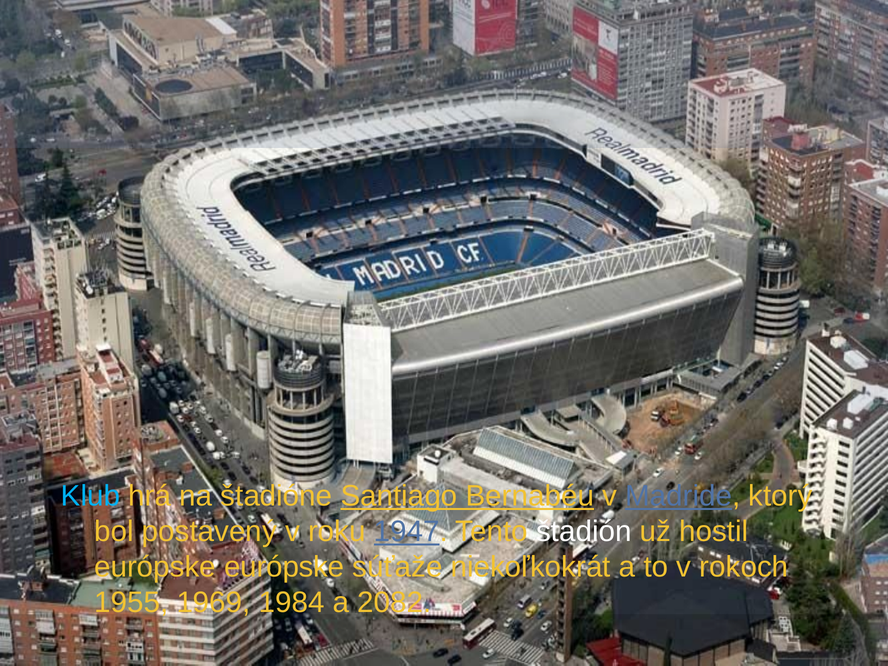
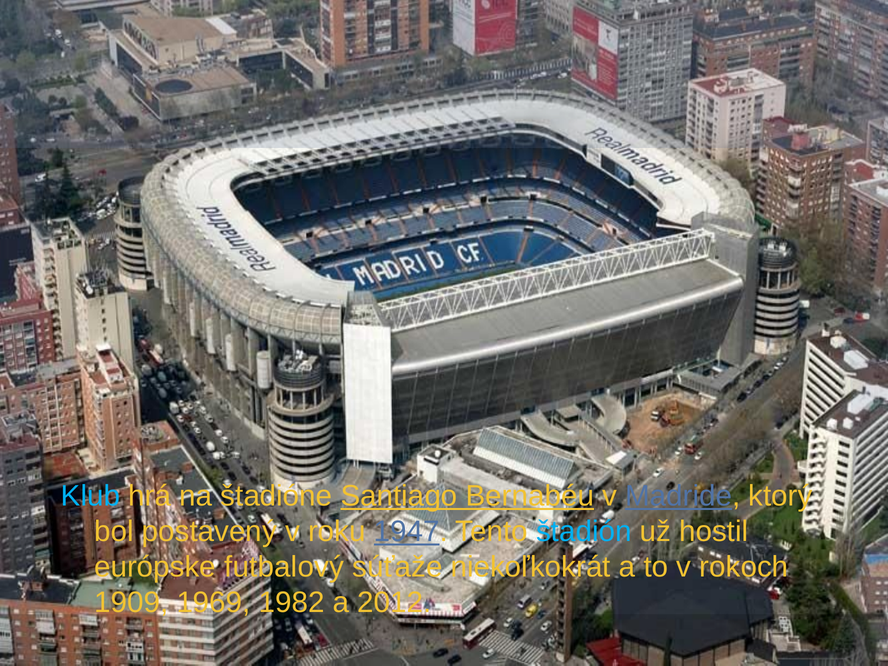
štadión colour: white -> light blue
európske európske: európske -> futbalový
1955: 1955 -> 1909
1984: 1984 -> 1982
2082: 2082 -> 2012
